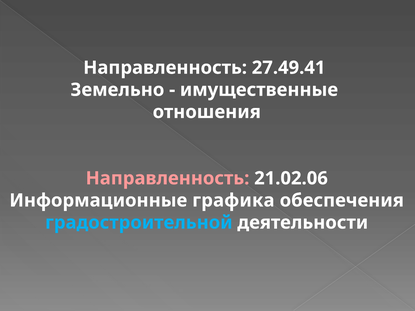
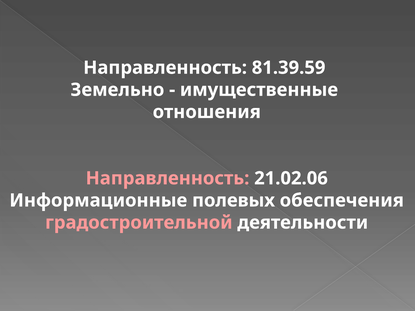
27.49.41: 27.49.41 -> 81.39.59
графика: графика -> полевых
градостроительной colour: light blue -> pink
